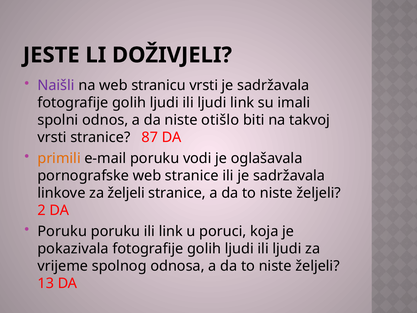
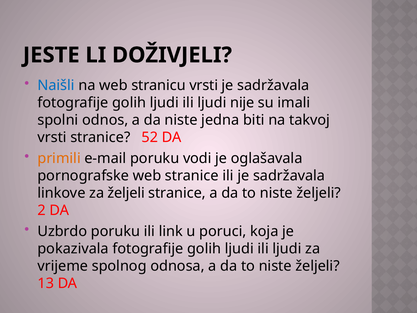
Naišli colour: purple -> blue
ljudi link: link -> nije
otišlo: otišlo -> jedna
87: 87 -> 52
Poruku at (62, 231): Poruku -> Uzbrdo
